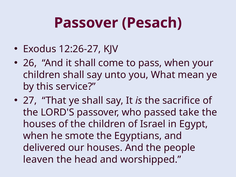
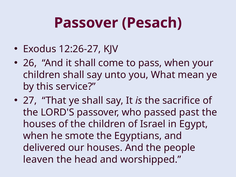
take: take -> past
